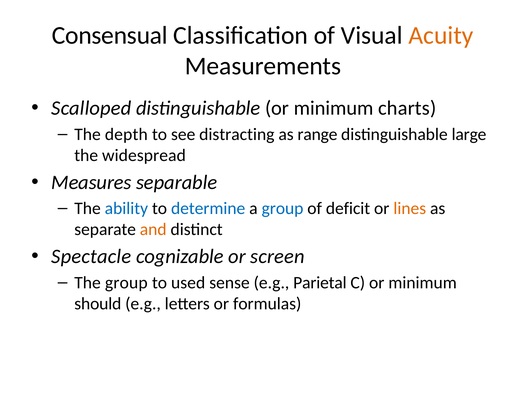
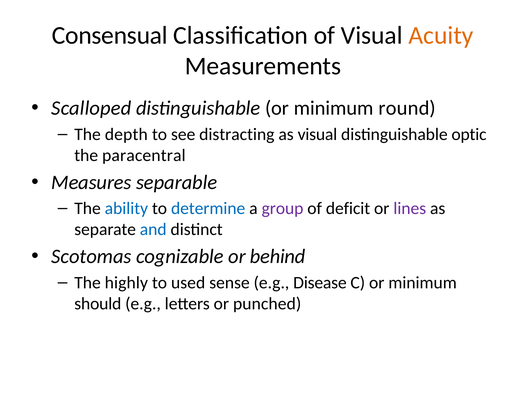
charts: charts -> round
as range: range -> visual
large: large -> optic
widespread: widespread -> paracentral
group at (283, 209) colour: blue -> purple
lines colour: orange -> purple
and colour: orange -> blue
Spectacle: Spectacle -> Scotomas
screen: screen -> behind
The group: group -> highly
Parietal: Parietal -> Disease
formulas: formulas -> punched
